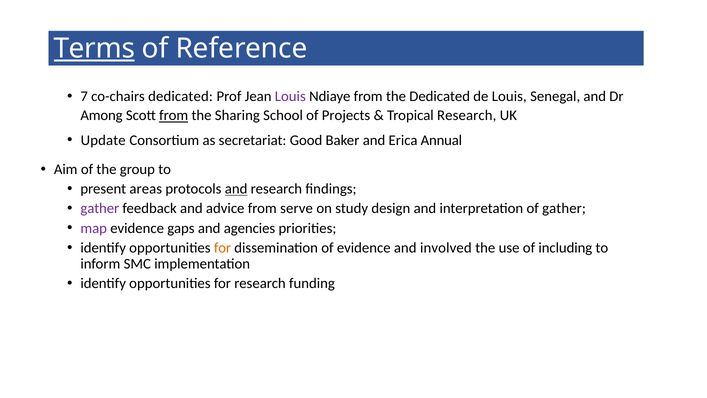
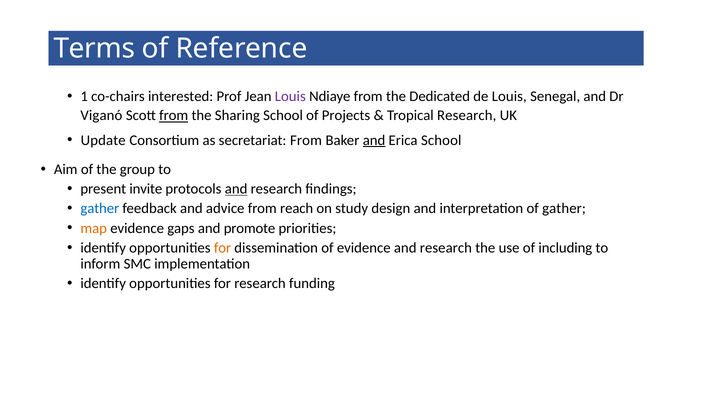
Terms underline: present -> none
7: 7 -> 1
co-chairs dedicated: dedicated -> interested
Among: Among -> Viganó
secretariat Good: Good -> From
and at (374, 140) underline: none -> present
Erica Annual: Annual -> School
areas: areas -> invite
gather at (100, 208) colour: purple -> blue
serve: serve -> reach
map colour: purple -> orange
agencies: agencies -> promote
evidence and involved: involved -> research
